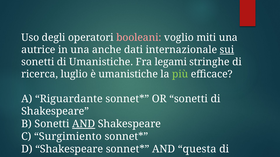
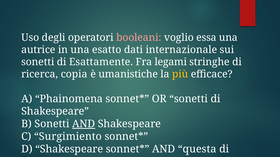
miti: miti -> essa
anche: anche -> esatto
sui underline: present -> none
di Umanistiche: Umanistiche -> Esattamente
luglio: luglio -> copia
più colour: light green -> yellow
Riguardante: Riguardante -> Phainomena
